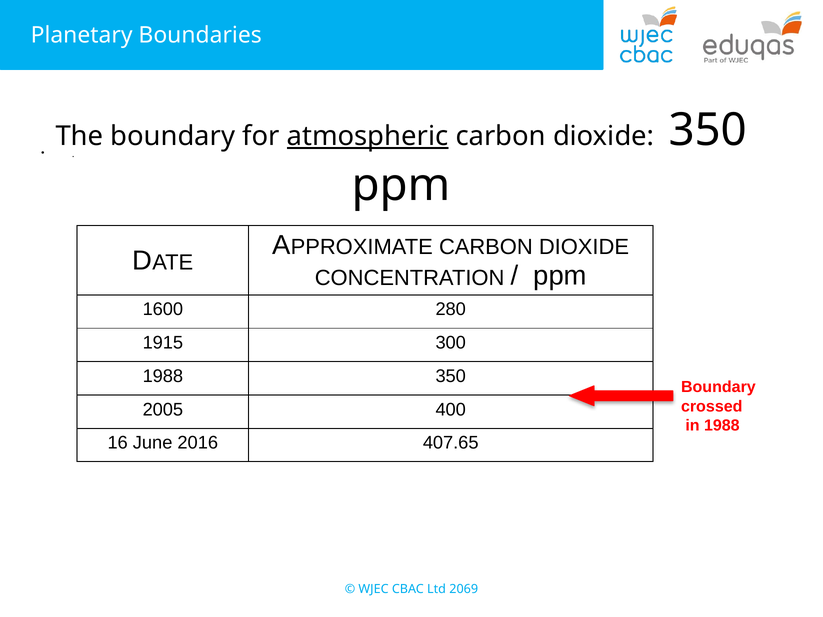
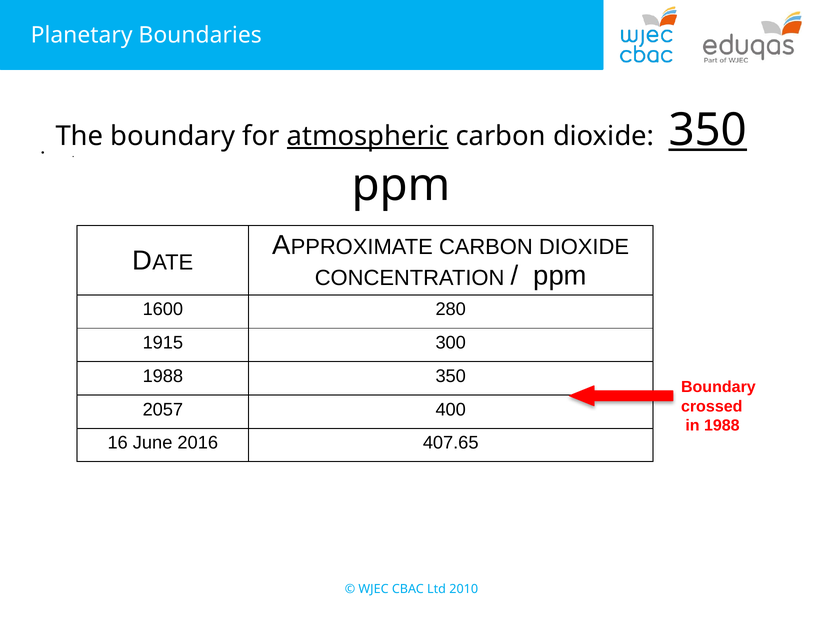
350 at (708, 130) underline: none -> present
2005: 2005 -> 2057
2069: 2069 -> 2010
